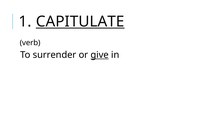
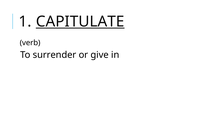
give underline: present -> none
